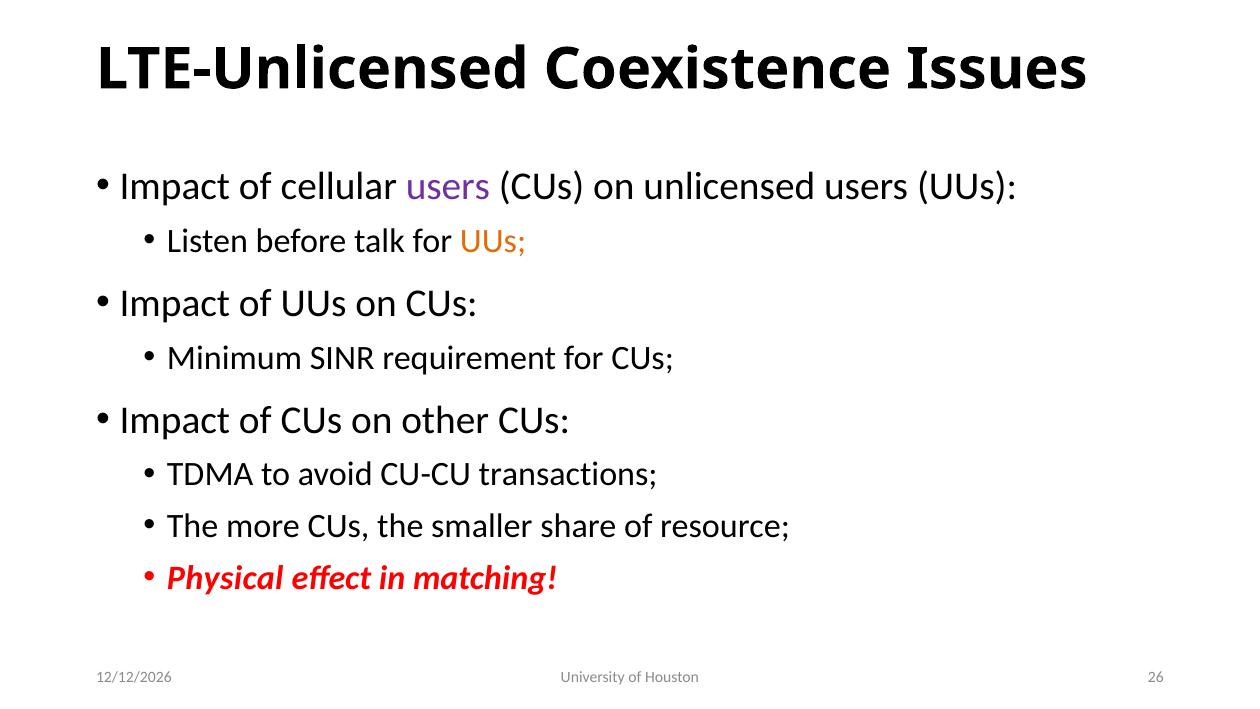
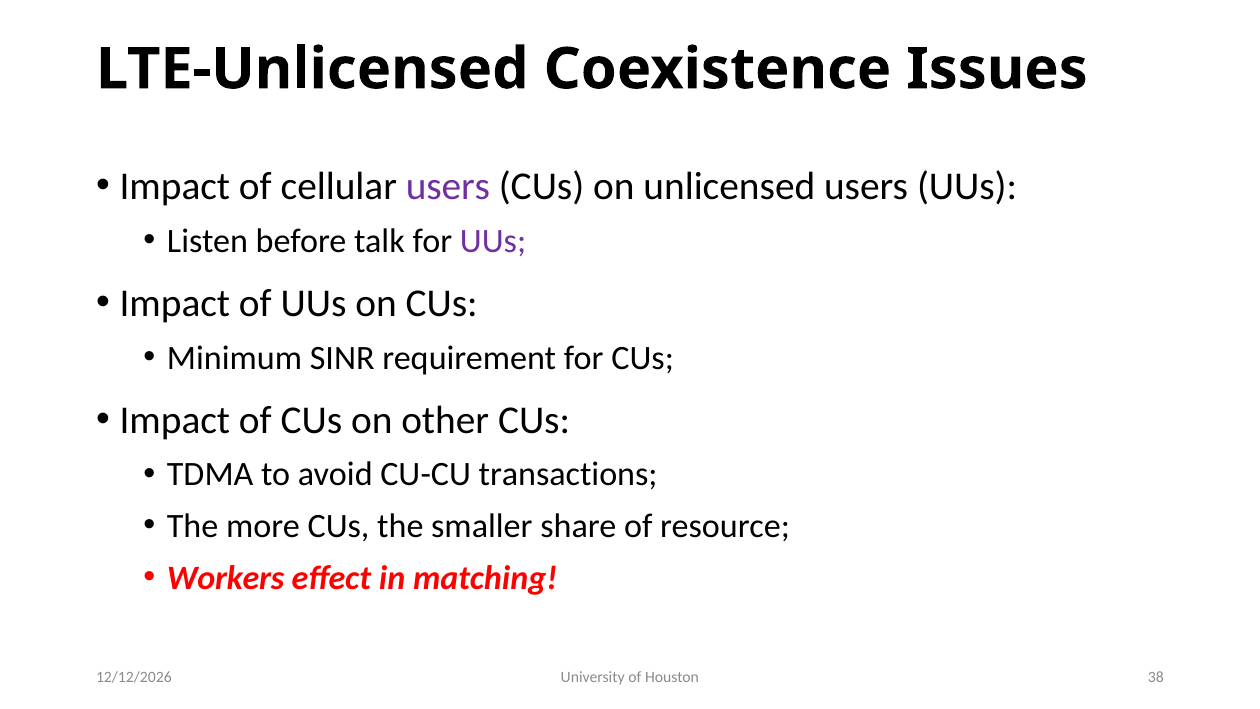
UUs at (493, 241) colour: orange -> purple
Physical: Physical -> Workers
26: 26 -> 38
